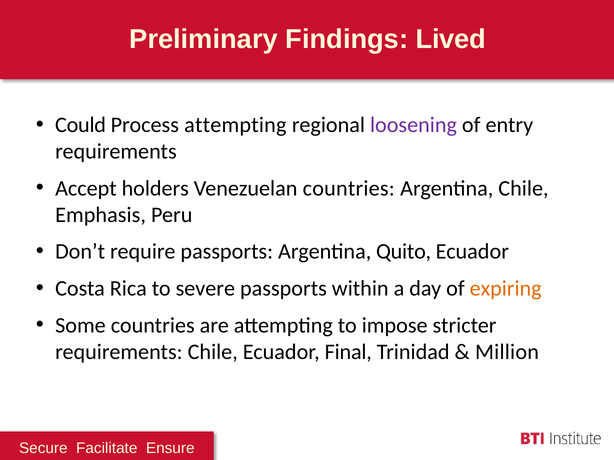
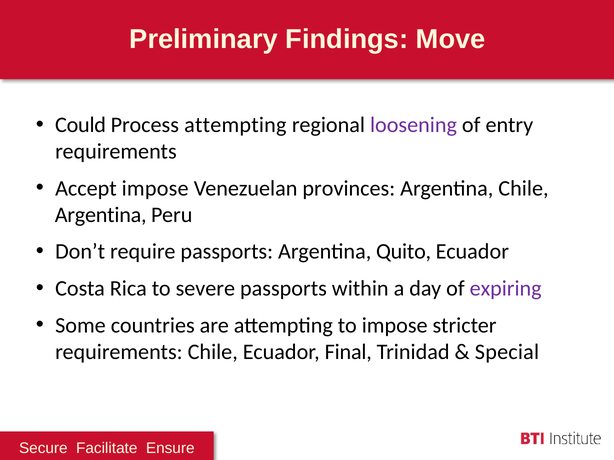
Lived: Lived -> Move
Accept holders: holders -> impose
Venezuelan countries: countries -> provinces
Emphasis at (101, 215): Emphasis -> Argentina
expiring colour: orange -> purple
Million: Million -> Special
